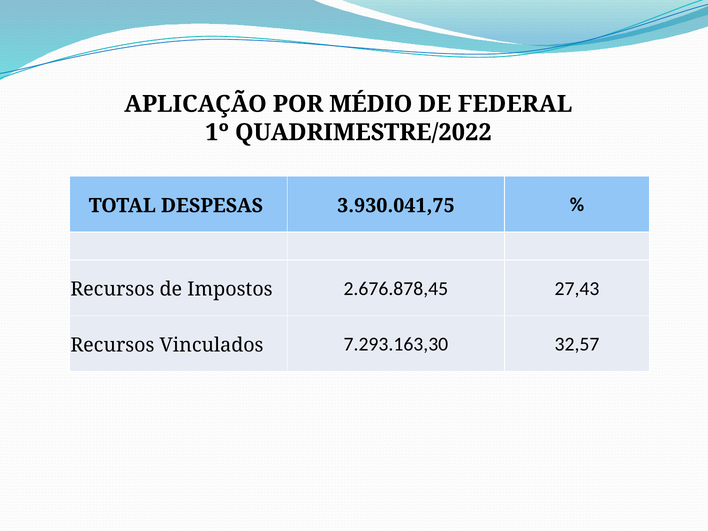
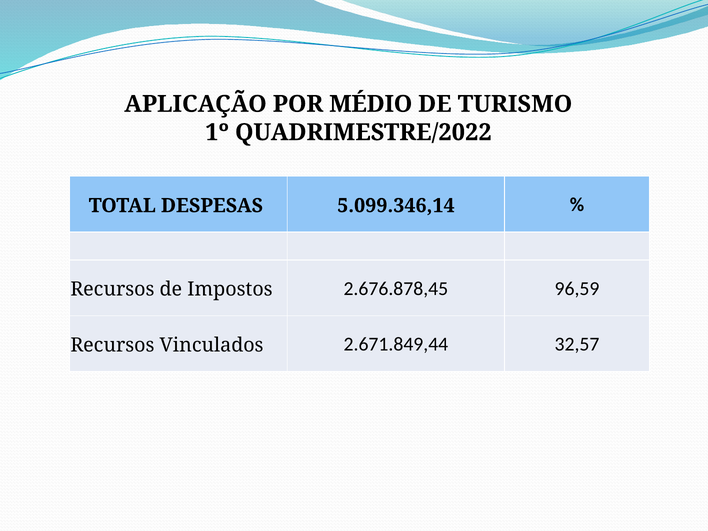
FEDERAL: FEDERAL -> TURISMO
3.930.041,75: 3.930.041,75 -> 5.099.346,14
27,43: 27,43 -> 96,59
7.293.163,30: 7.293.163,30 -> 2.671.849,44
